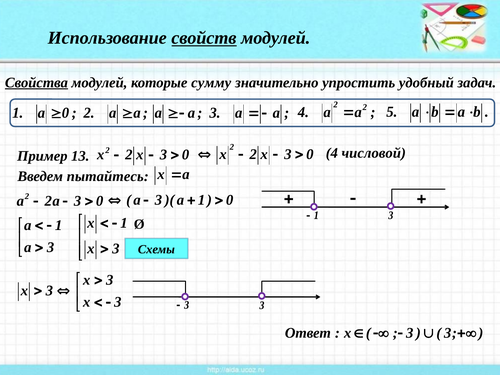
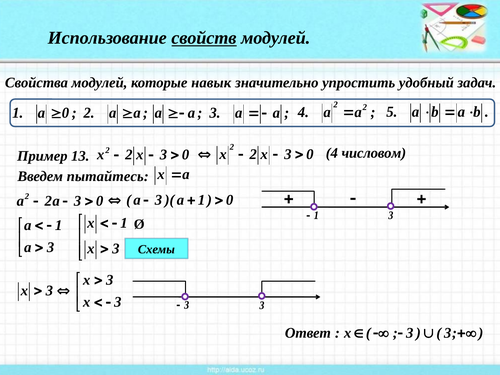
Свойства underline: present -> none
сумму: сумму -> навык
числовой: числовой -> числовом
